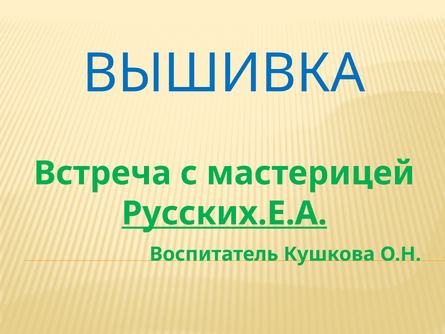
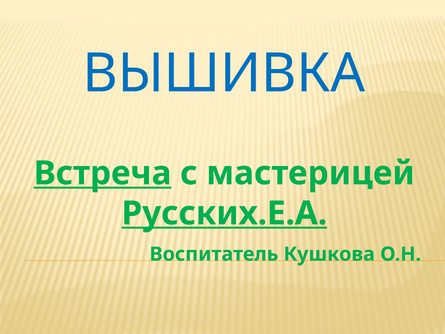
Встреча underline: none -> present
